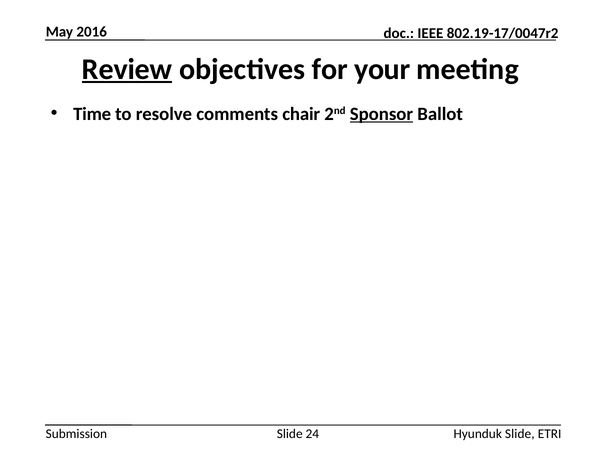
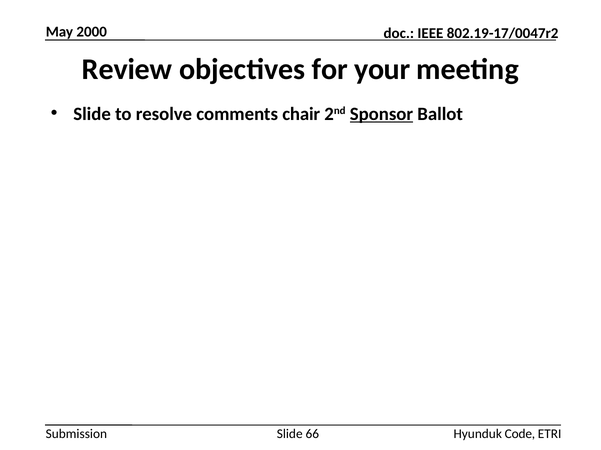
2016: 2016 -> 2000
Review underline: present -> none
Time at (92, 114): Time -> Slide
24: 24 -> 66
Hyunduk Slide: Slide -> Code
